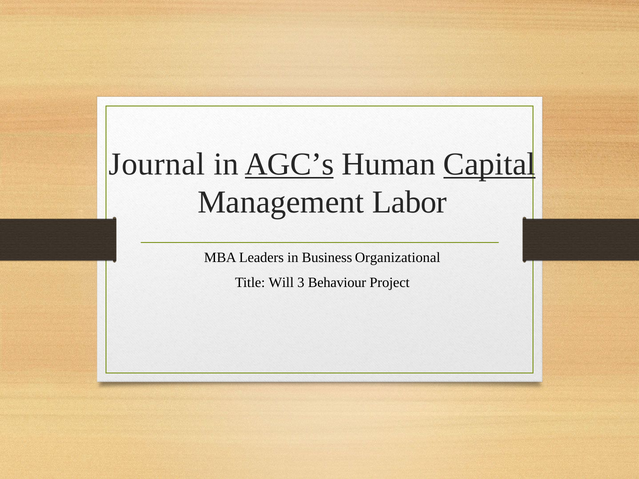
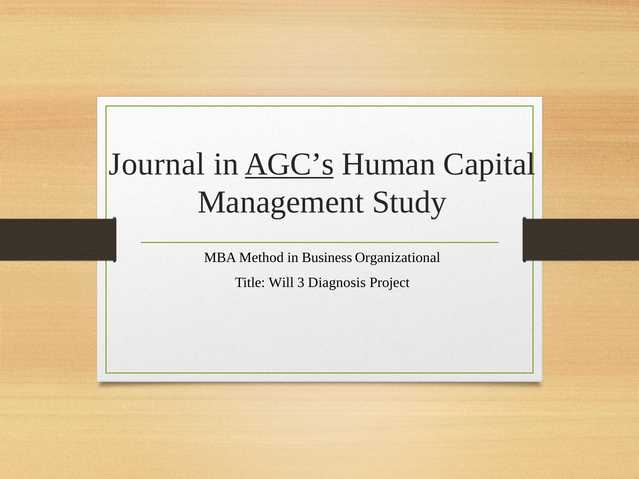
Capital underline: present -> none
Labor: Labor -> Study
Leaders: Leaders -> Method
Behaviour: Behaviour -> Diagnosis
